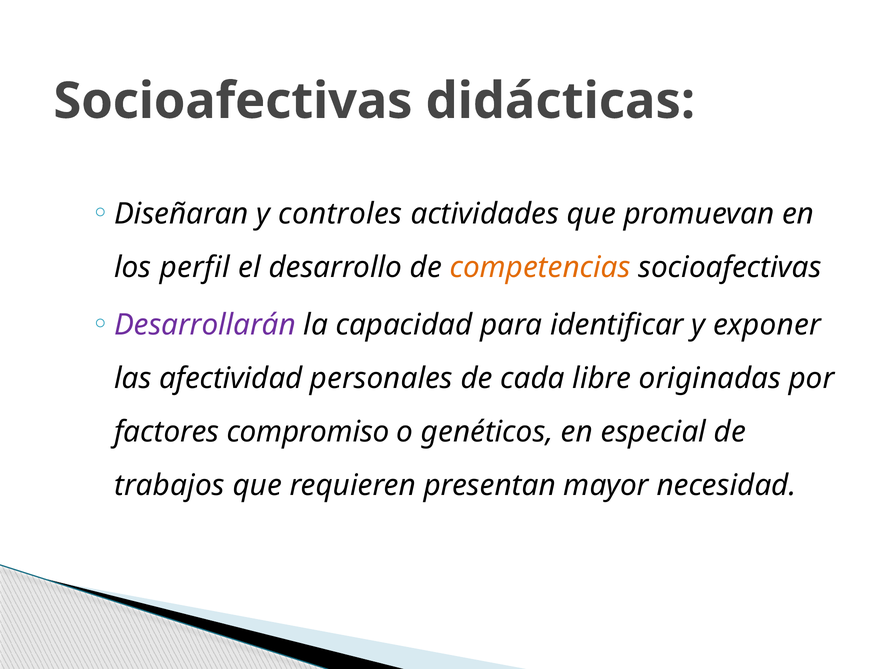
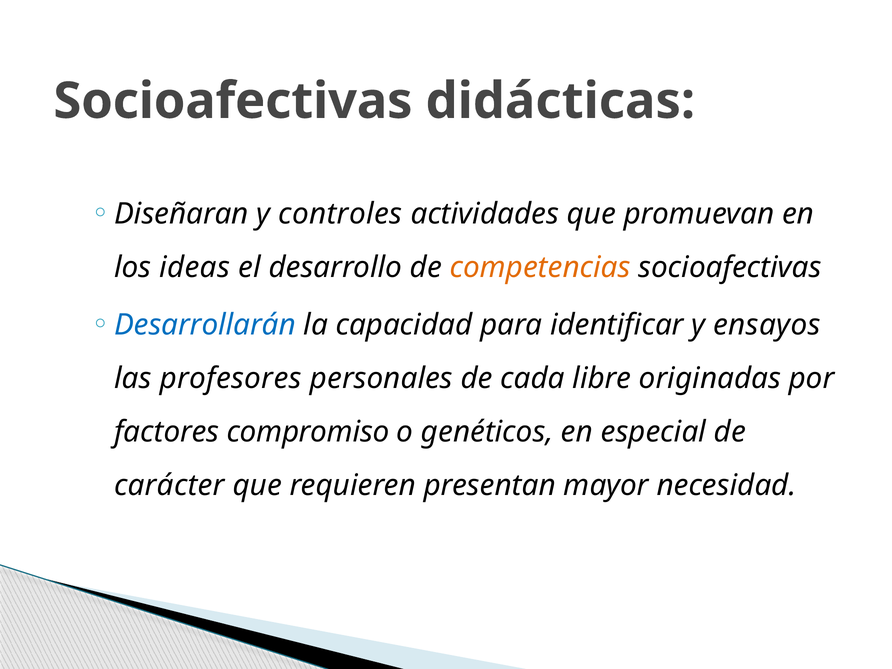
perfil: perfil -> ideas
Desarrollarán colour: purple -> blue
exponer: exponer -> ensayos
afectividad: afectividad -> profesores
trabajos: trabajos -> carácter
